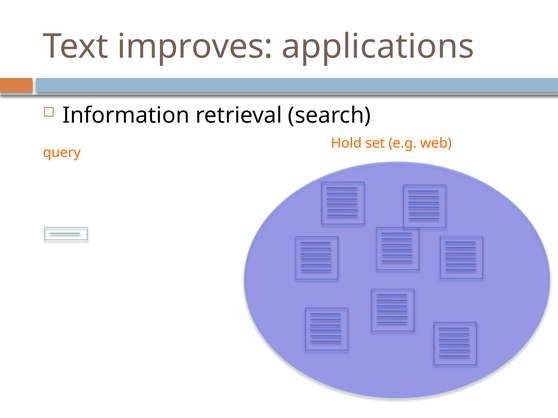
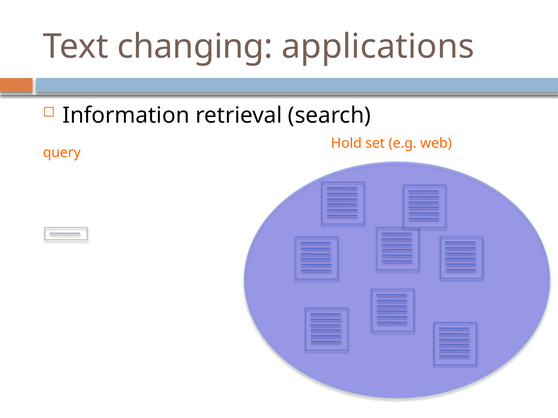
improves: improves -> changing
